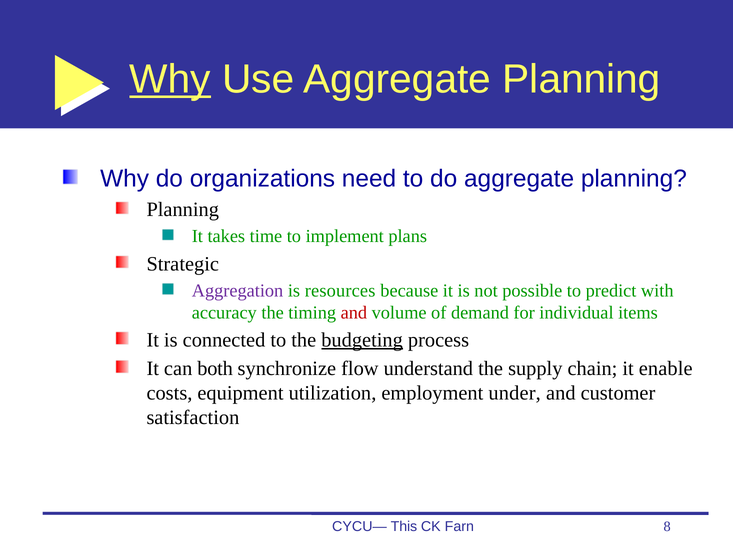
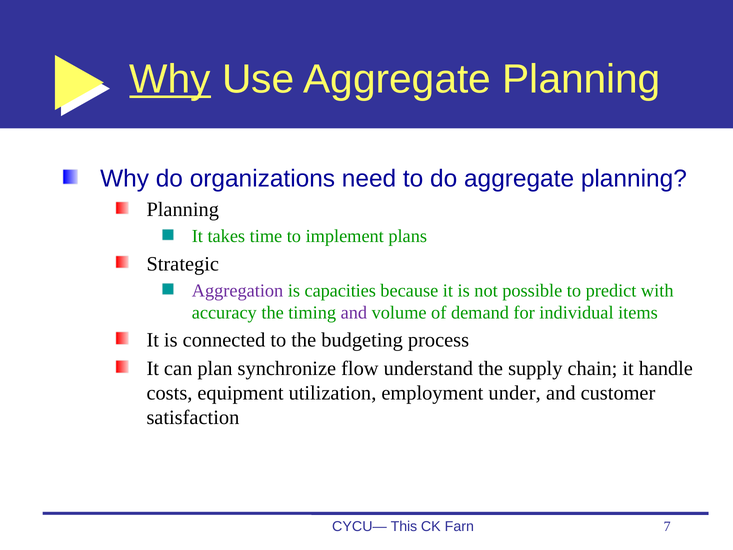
resources: resources -> capacities
and at (354, 312) colour: red -> purple
budgeting underline: present -> none
both: both -> plan
enable: enable -> handle
8: 8 -> 7
